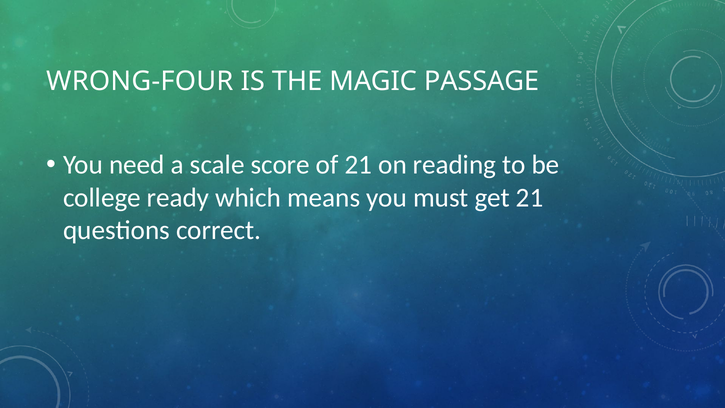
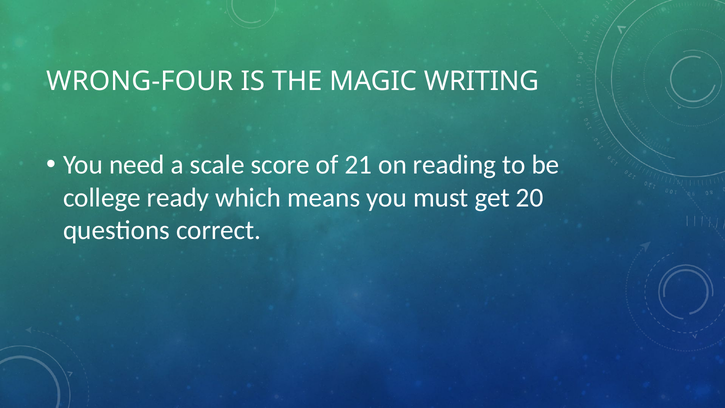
PASSAGE: PASSAGE -> WRITING
get 21: 21 -> 20
